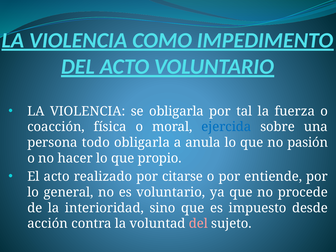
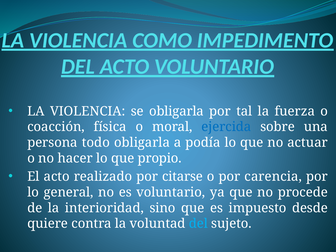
anula: anula -> podía
pasión: pasión -> actuar
entiende: entiende -> carencia
acción: acción -> quiere
del at (198, 224) colour: pink -> light blue
